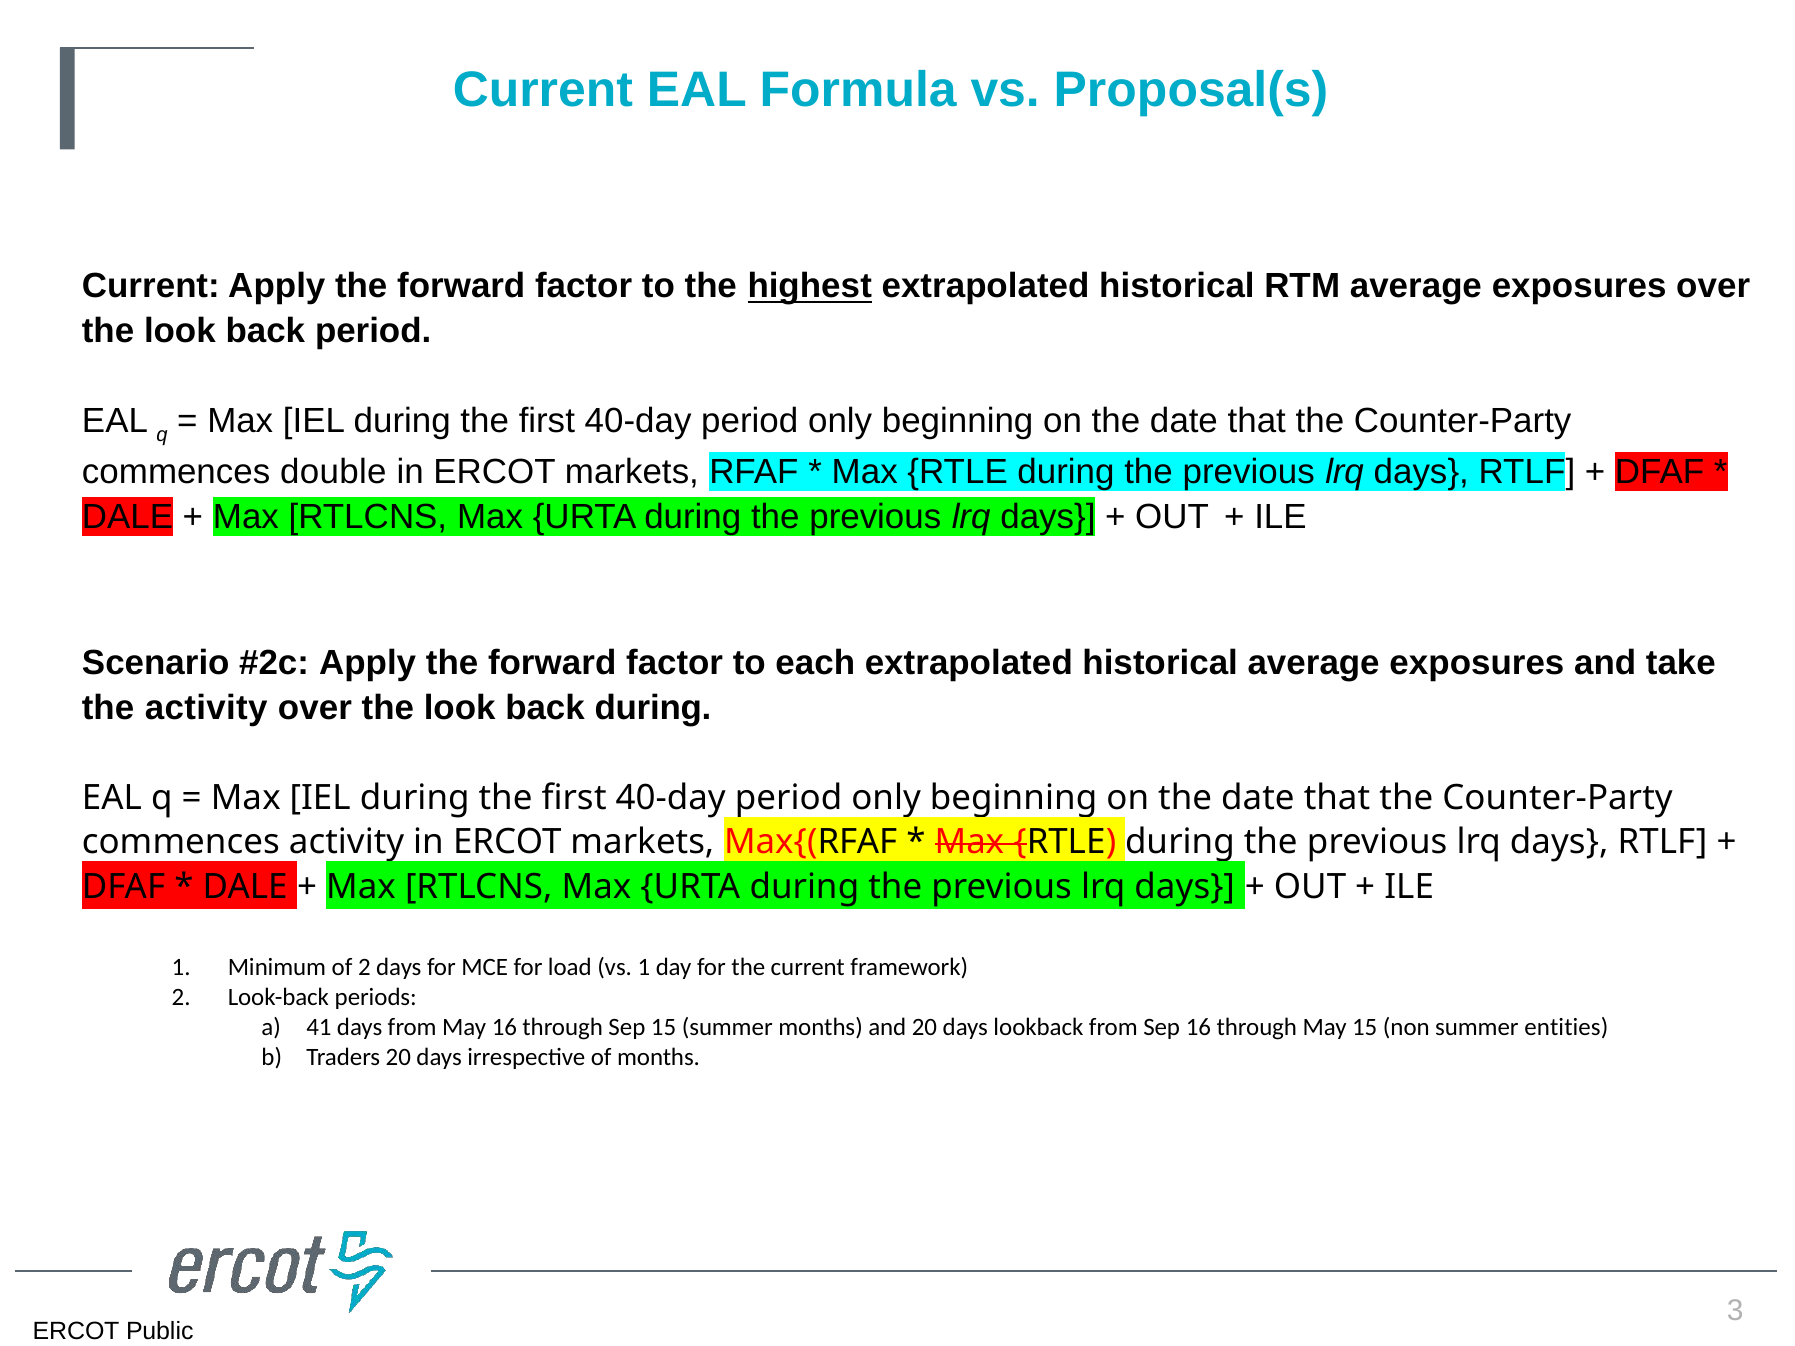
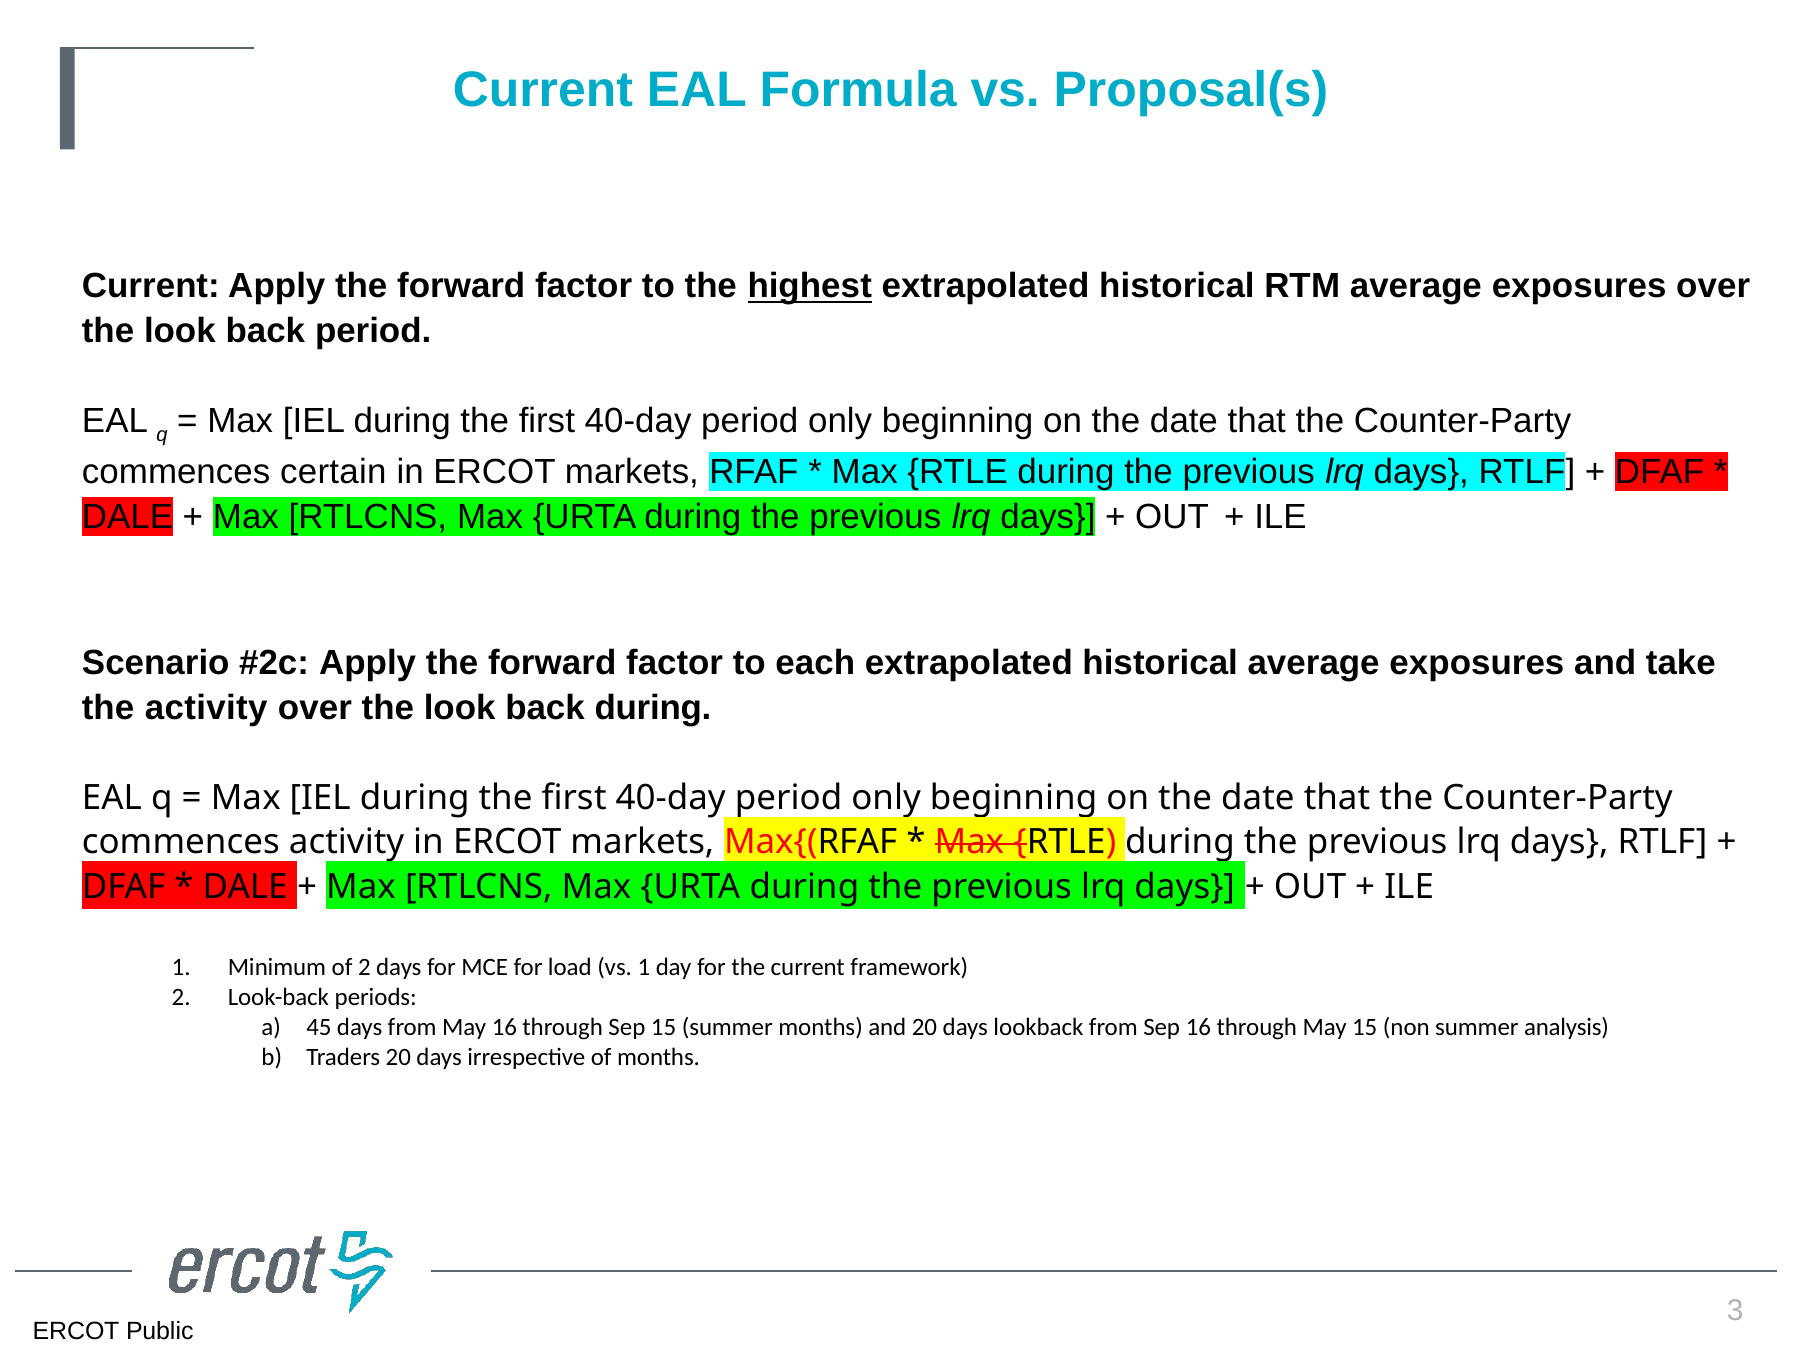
double: double -> certain
41: 41 -> 45
entities: entities -> analysis
